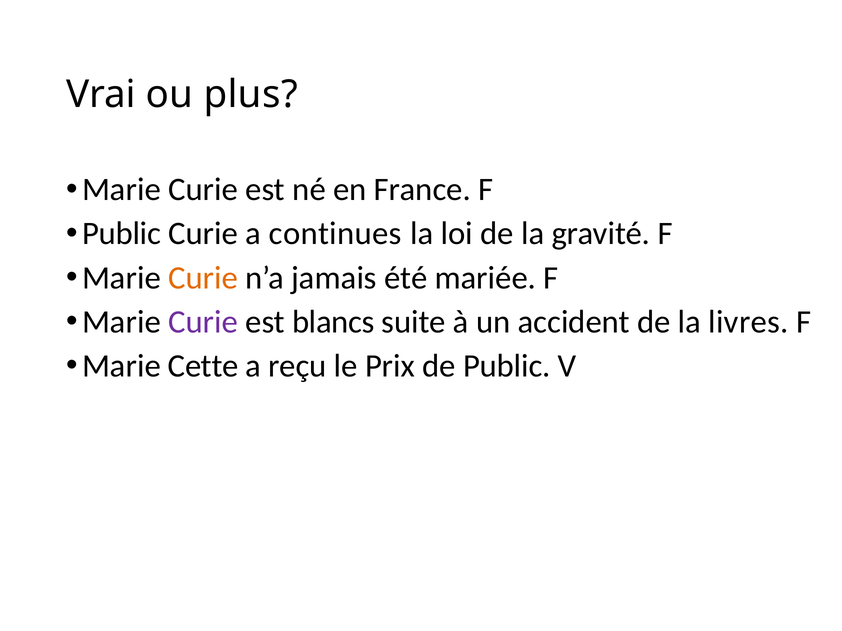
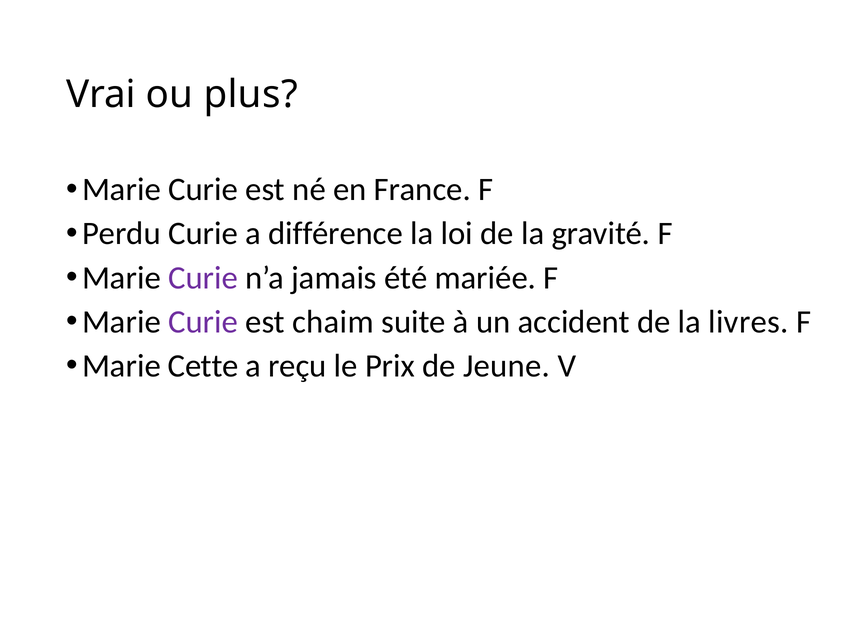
Public at (122, 234): Public -> Perdu
continues: continues -> différence
Curie at (203, 278) colour: orange -> purple
blancs: blancs -> chaim
de Public: Public -> Jeune
